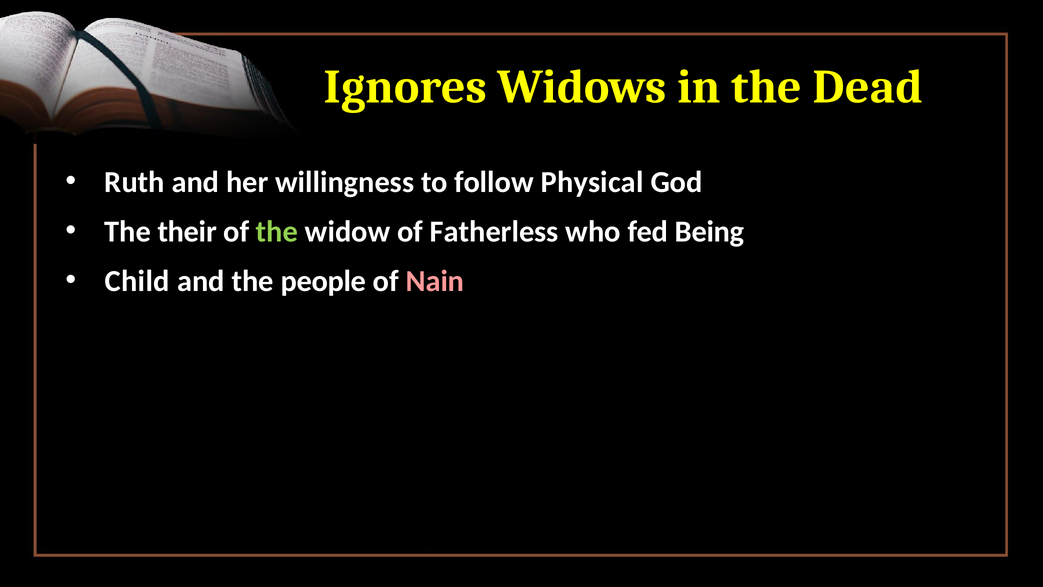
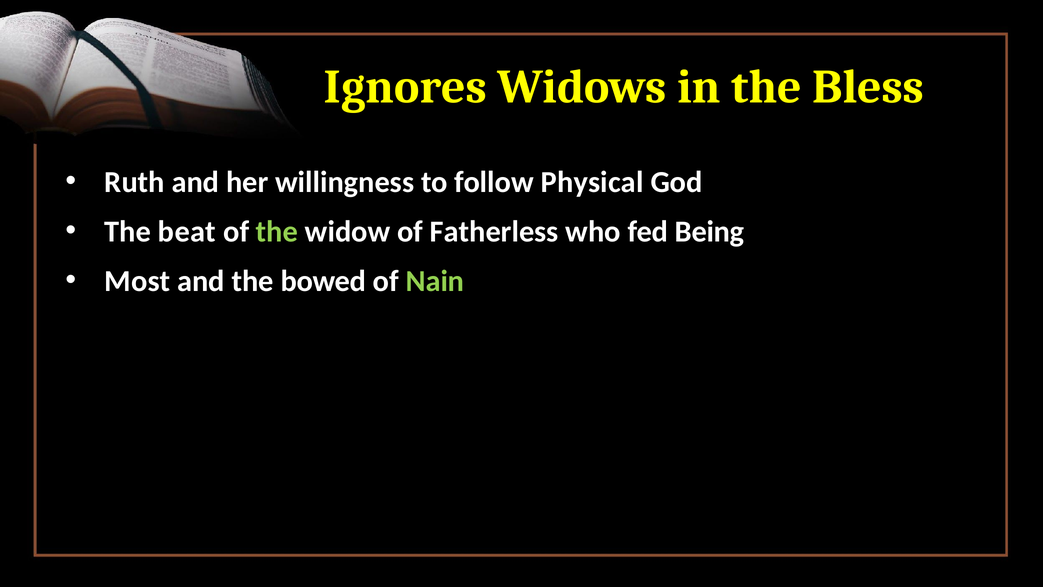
Dead: Dead -> Bless
their: their -> beat
Child: Child -> Most
people: people -> bowed
Nain colour: pink -> light green
